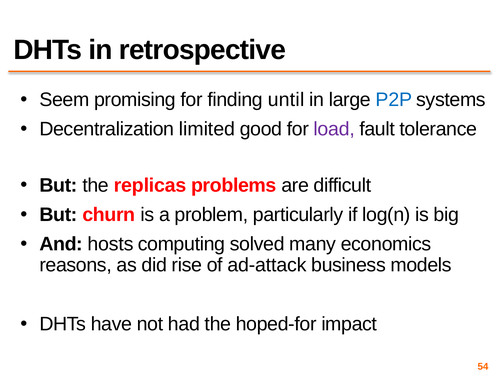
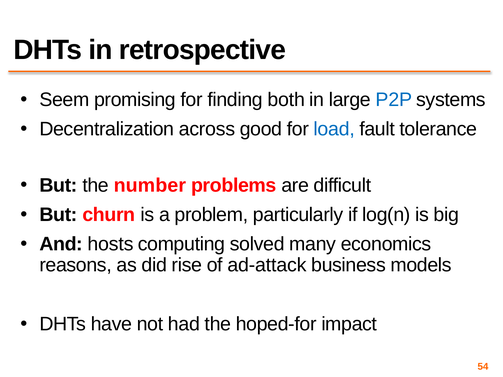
until: until -> both
limited: limited -> across
load colour: purple -> blue
replicas: replicas -> number
